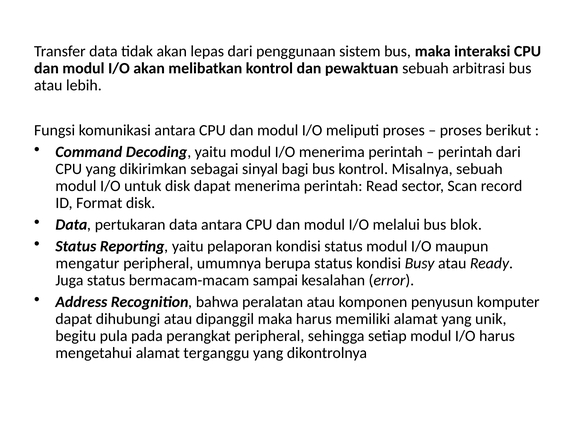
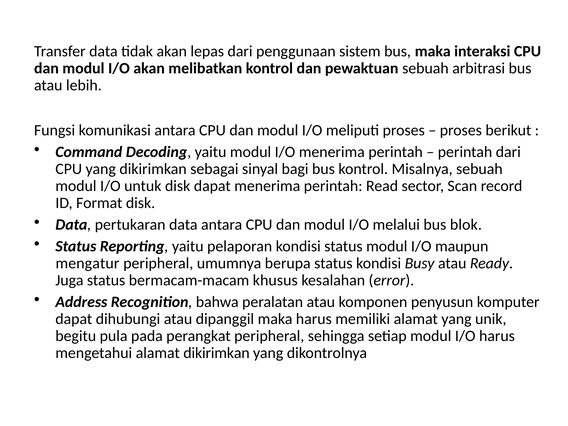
sampai: sampai -> khusus
alamat terganggu: terganggu -> dikirimkan
